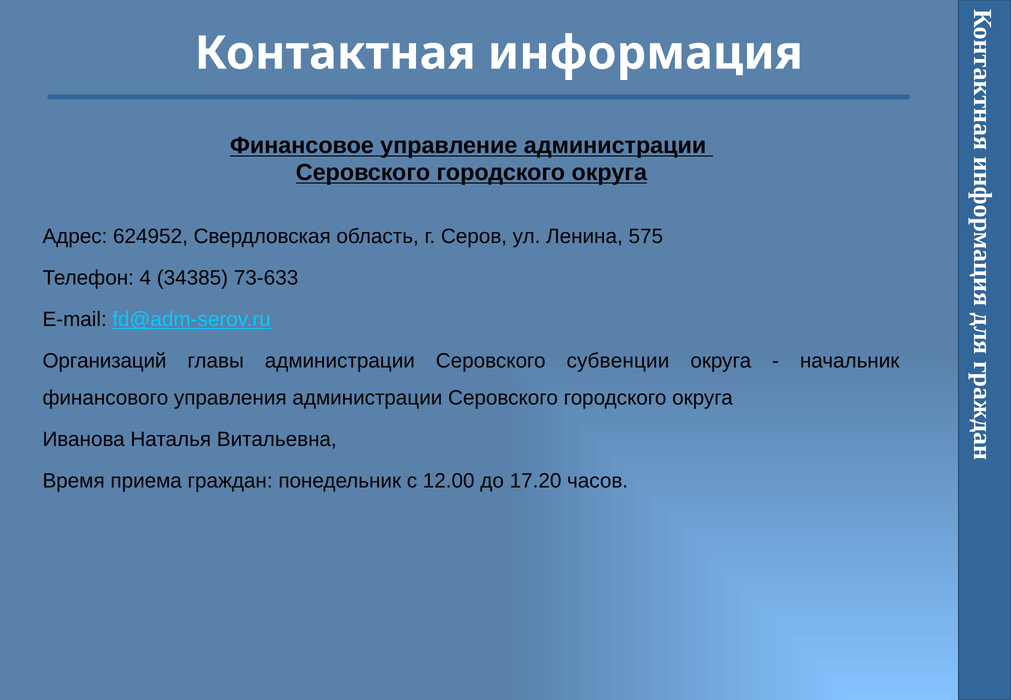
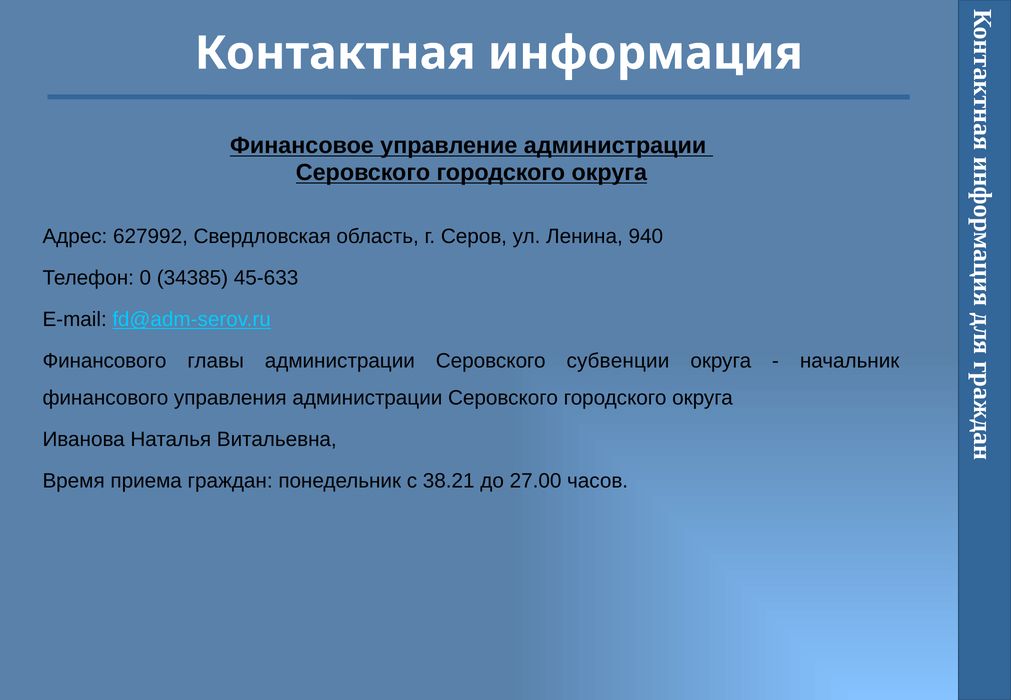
624952: 624952 -> 627992
575: 575 -> 940
4: 4 -> 0
73-633: 73-633 -> 45-633
Организаций at (105, 361): Организаций -> Финансового
12.00: 12.00 -> 38.21
17.20: 17.20 -> 27.00
